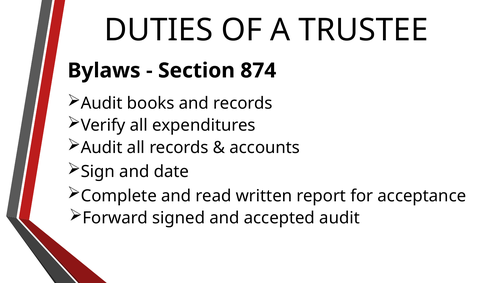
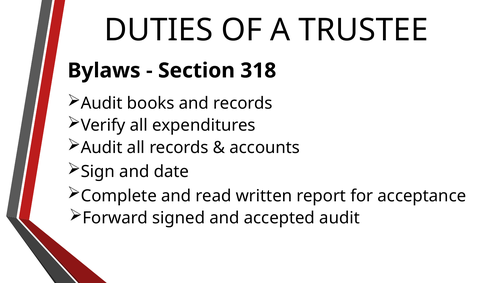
874: 874 -> 318
